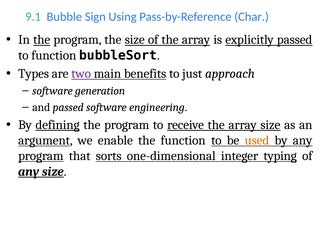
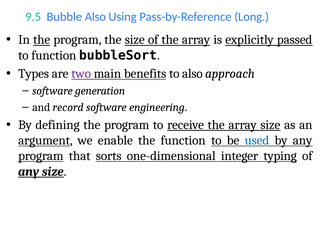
9.1: 9.1 -> 9.5
Bubble Sign: Sign -> Also
Char: Char -> Long
to just: just -> also
and passed: passed -> record
defining underline: present -> none
used colour: orange -> blue
